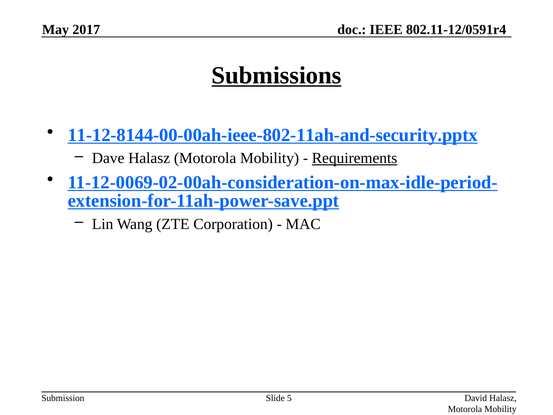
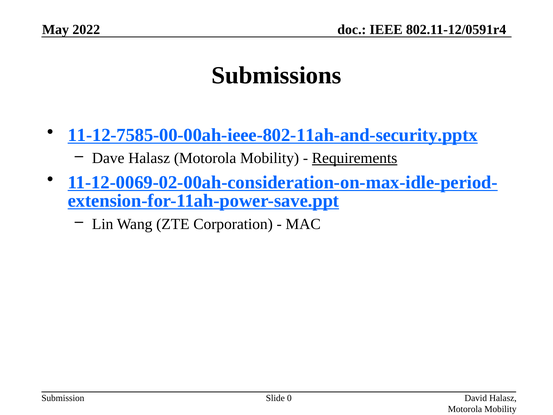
2017: 2017 -> 2022
Submissions underline: present -> none
11-12-8144-00-00ah-ieee-802-11ah-and-security.pptx: 11-12-8144-00-00ah-ieee-802-11ah-and-security.pptx -> 11-12-7585-00-00ah-ieee-802-11ah-and-security.pptx
5: 5 -> 0
